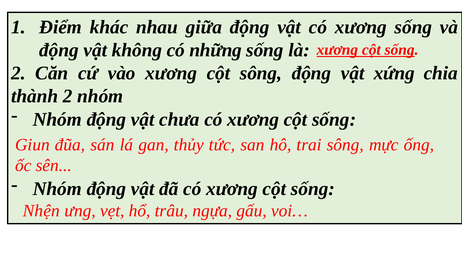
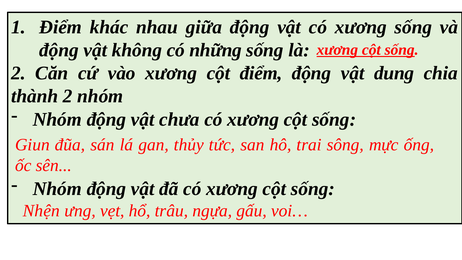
cột sông: sông -> điểm
xứng: xứng -> dung
